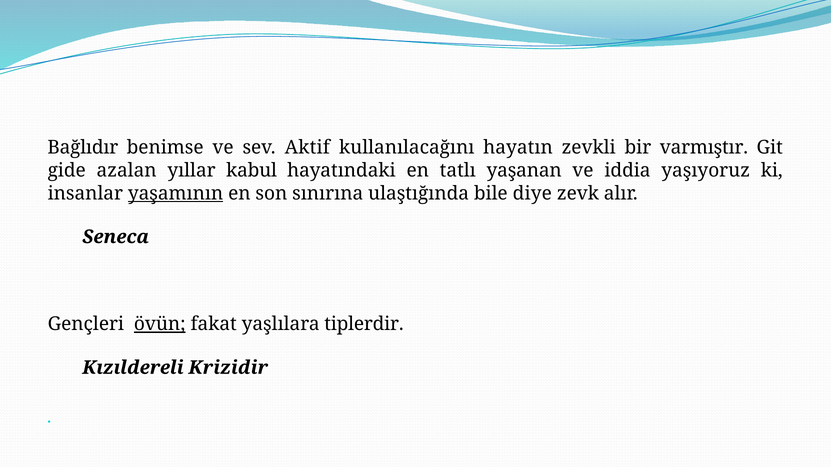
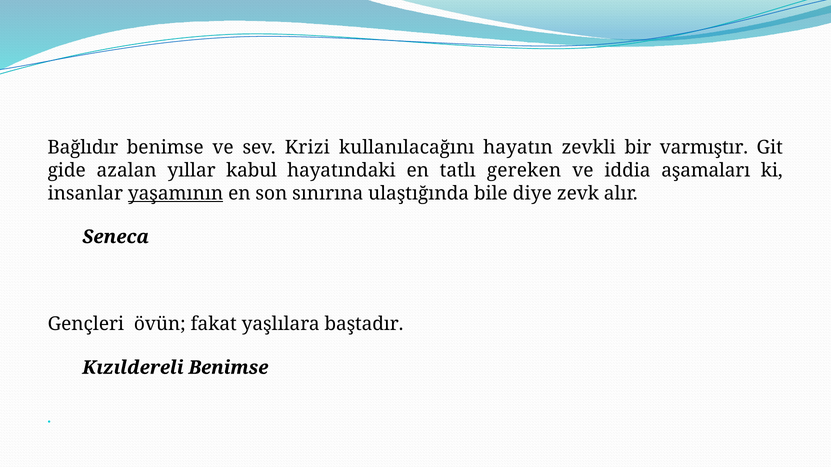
Aktif: Aktif -> Krizi
yaşanan: yaşanan -> gereken
yaşıyoruz: yaşıyoruz -> aşamaları
övün underline: present -> none
tiplerdir: tiplerdir -> baştadır
Kızıldereli Krizidir: Krizidir -> Benimse
